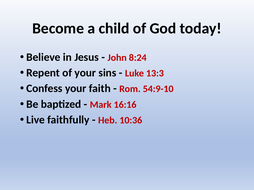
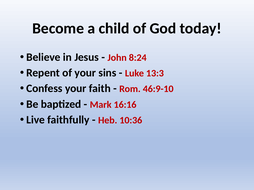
54:9-10: 54:9-10 -> 46:9-10
